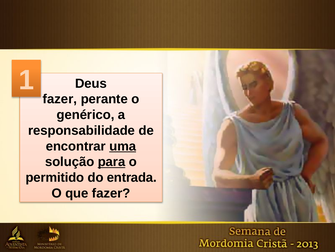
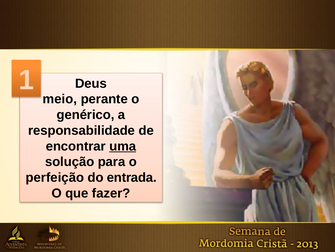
fazer at (60, 99): fazer -> meio
para underline: present -> none
permitido: permitido -> perfeição
